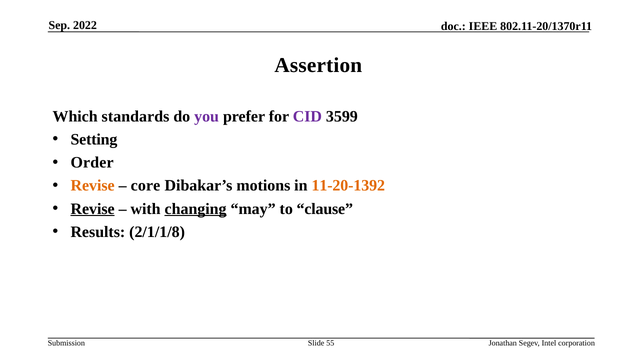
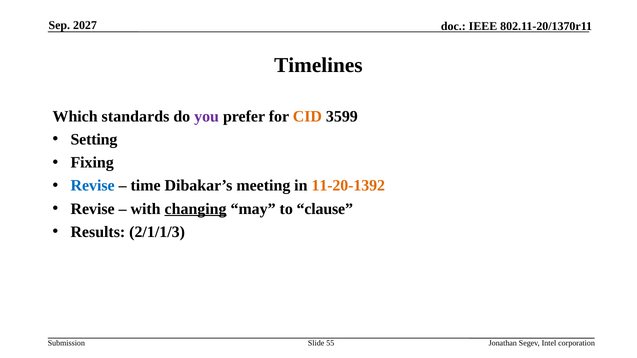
2022: 2022 -> 2027
Assertion: Assertion -> Timelines
CID colour: purple -> orange
Order: Order -> Fixing
Revise at (93, 186) colour: orange -> blue
core: core -> time
motions: motions -> meeting
Revise at (93, 209) underline: present -> none
2/1/1/8: 2/1/1/8 -> 2/1/1/3
